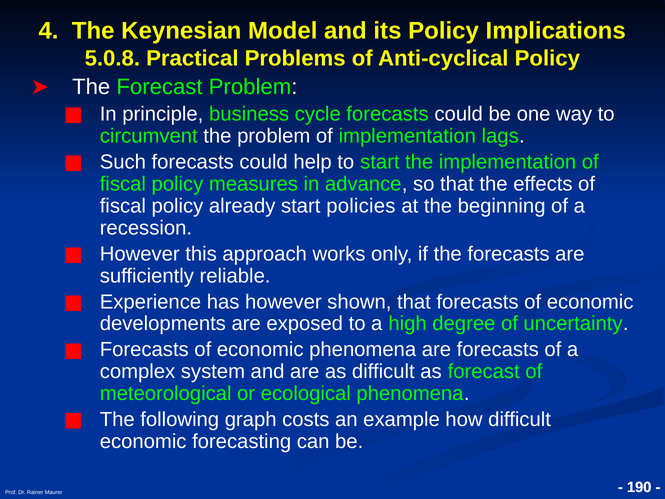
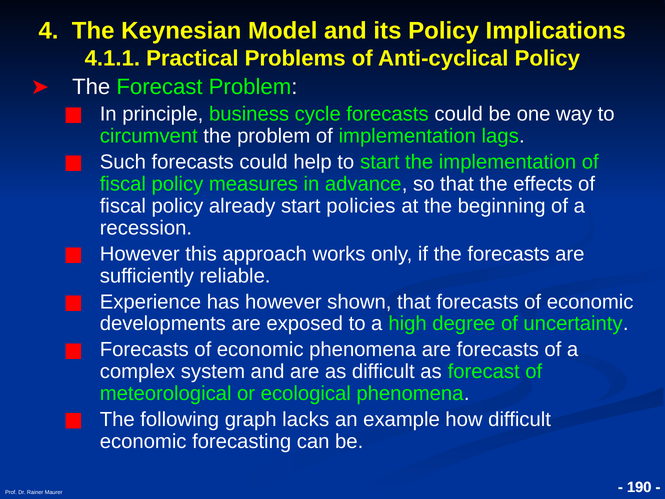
5.0.8: 5.0.8 -> 4.1.1
costs: costs -> lacks
